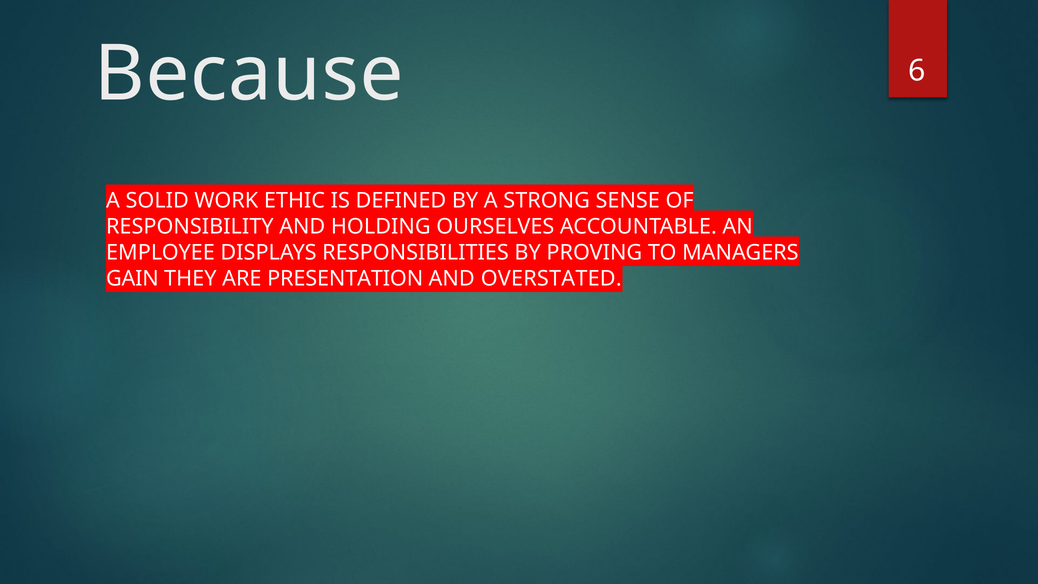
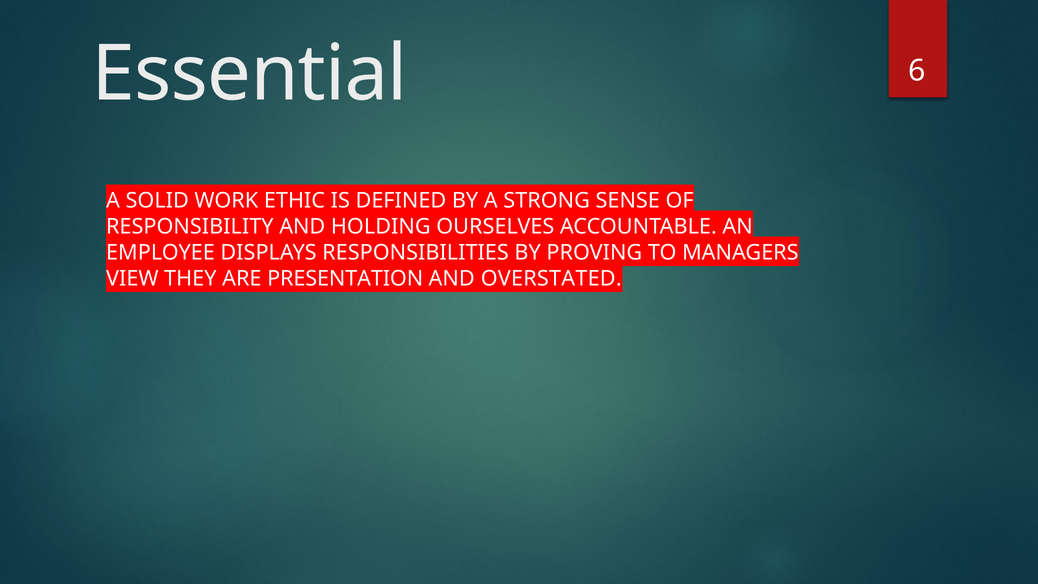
Because: Because -> Essential
GAIN: GAIN -> VIEW
